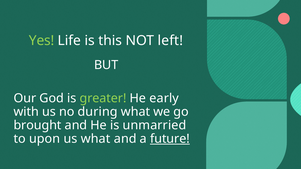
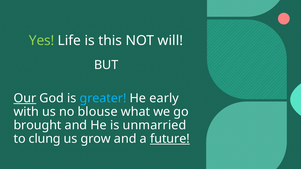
left: left -> will
Our underline: none -> present
greater colour: light green -> light blue
during: during -> blouse
upon: upon -> clung
us what: what -> grow
